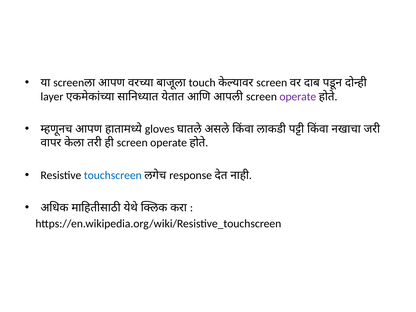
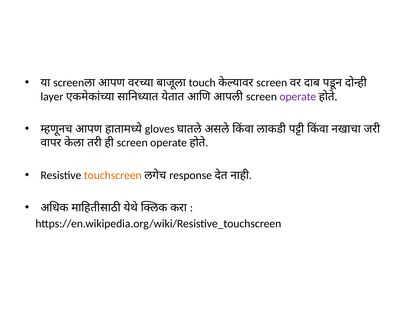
touchscreen colour: blue -> orange
